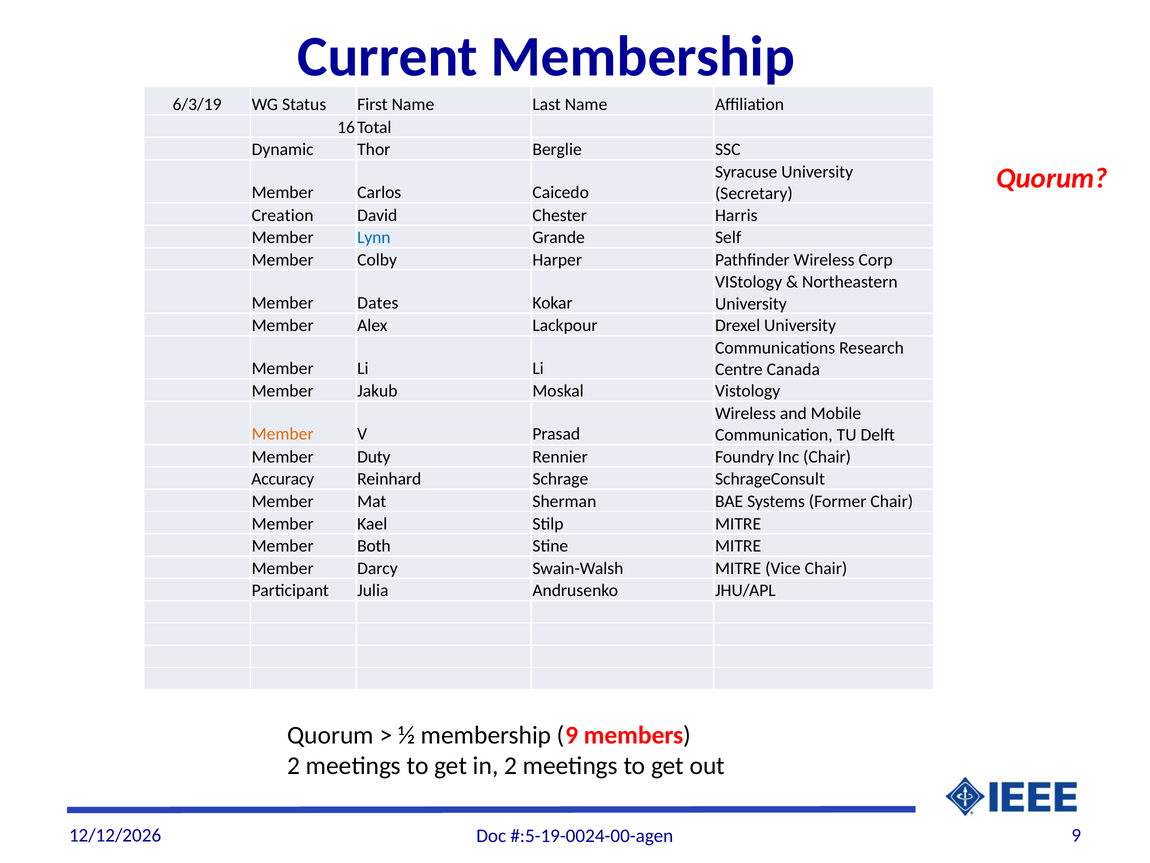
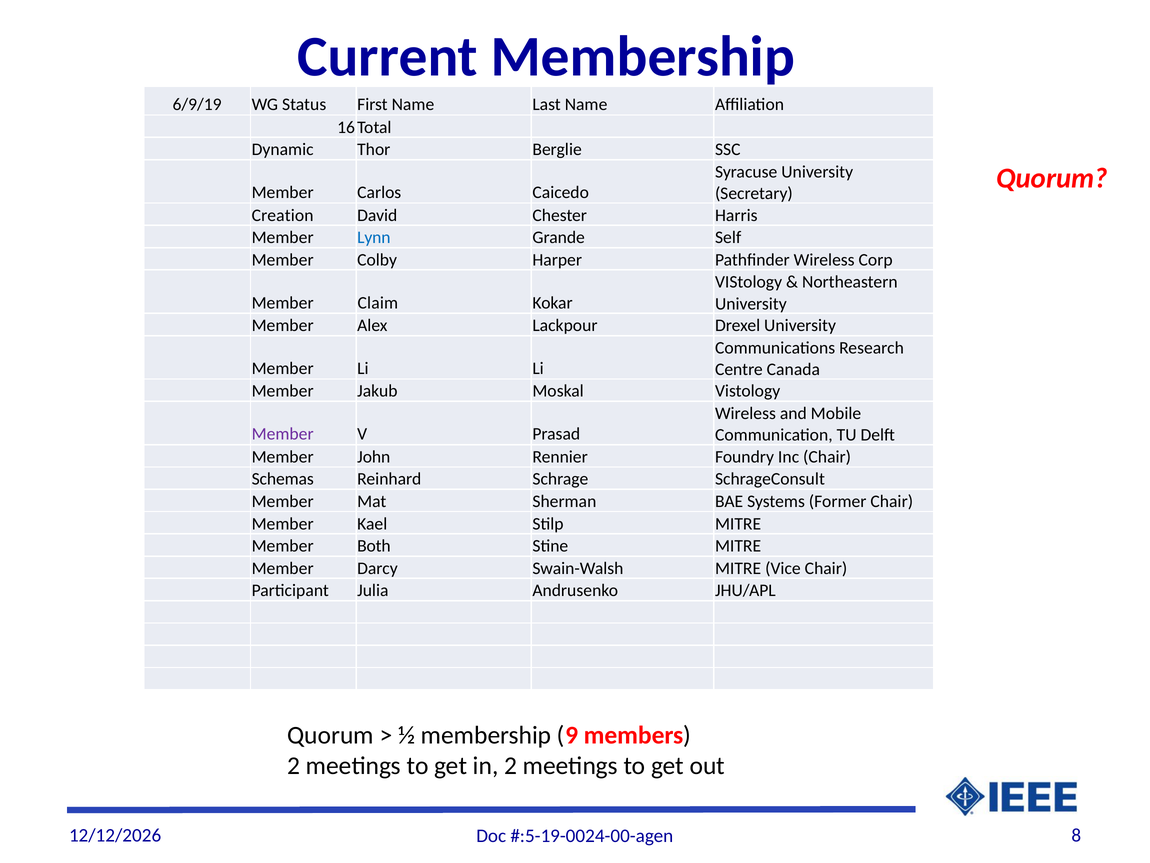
6/3/19: 6/3/19 -> 6/9/19
Dates: Dates -> Claim
Member at (283, 434) colour: orange -> purple
Duty: Duty -> John
Accuracy: Accuracy -> Schemas
9 at (1076, 835): 9 -> 8
